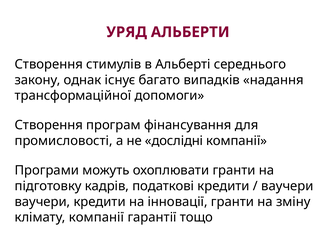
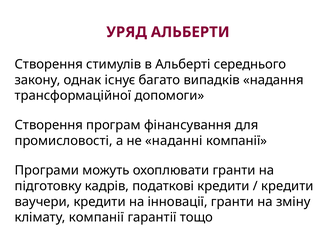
дослідні: дослідні -> наданні
ваучери at (287, 186): ваучери -> кредити
